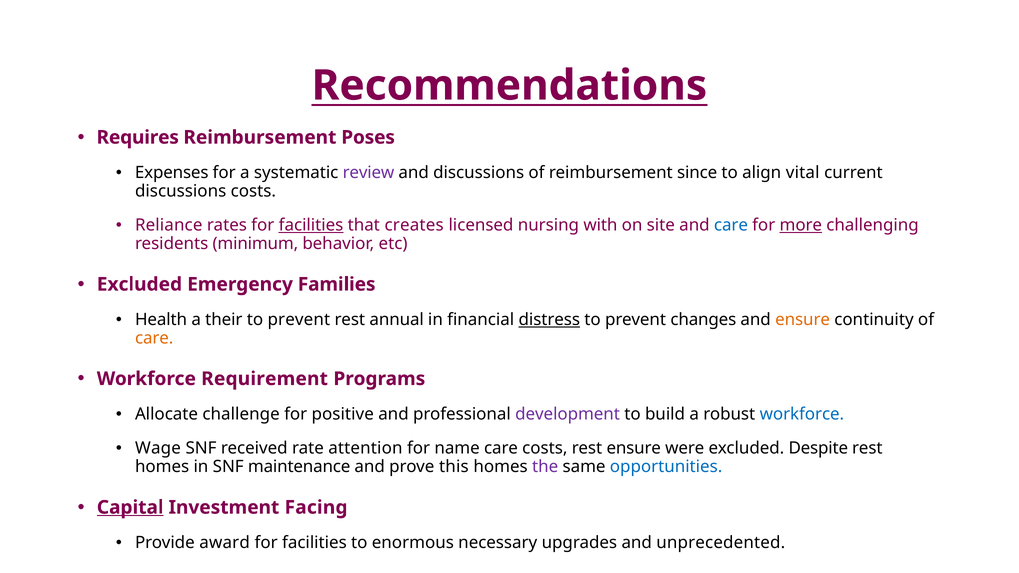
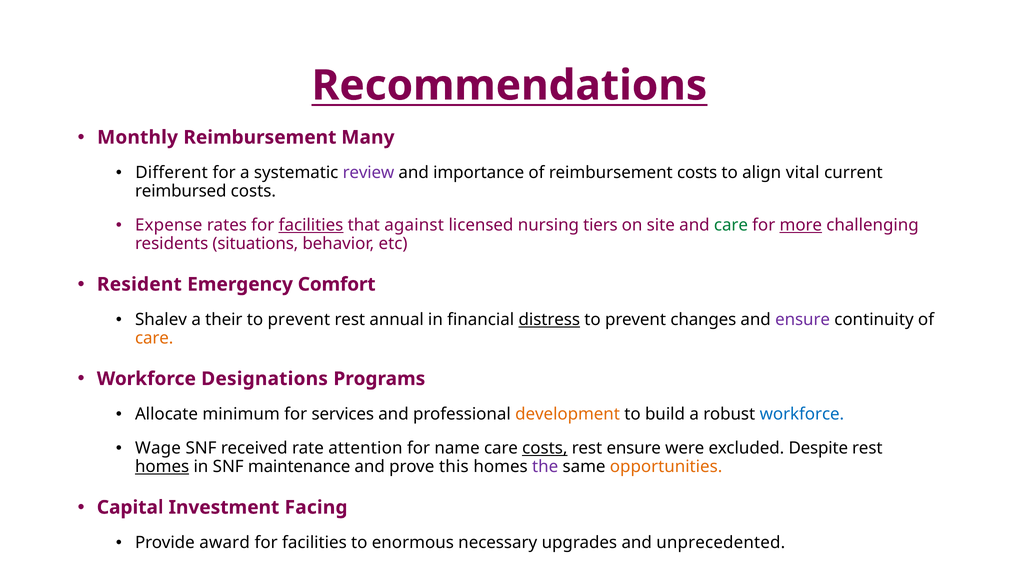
Requires: Requires -> Monthly
Poses: Poses -> Many
Expenses: Expenses -> Different
and discussions: discussions -> importance
reimbursement since: since -> costs
discussions at (181, 191): discussions -> reimbursed
Reliance: Reliance -> Expense
creates: creates -> against
with: with -> tiers
care at (731, 225) colour: blue -> green
minimum: minimum -> situations
Excluded at (139, 284): Excluded -> Resident
Families: Families -> Comfort
Health: Health -> Shalev
ensure at (803, 320) colour: orange -> purple
Requirement: Requirement -> Designations
challenge: challenge -> minimum
positive: positive -> services
development colour: purple -> orange
costs at (545, 449) underline: none -> present
homes at (162, 467) underline: none -> present
opportunities colour: blue -> orange
Capital underline: present -> none
